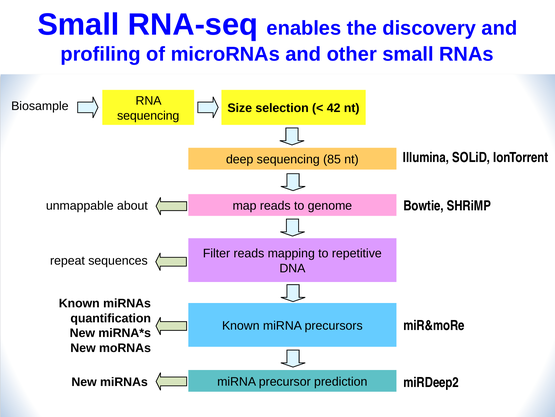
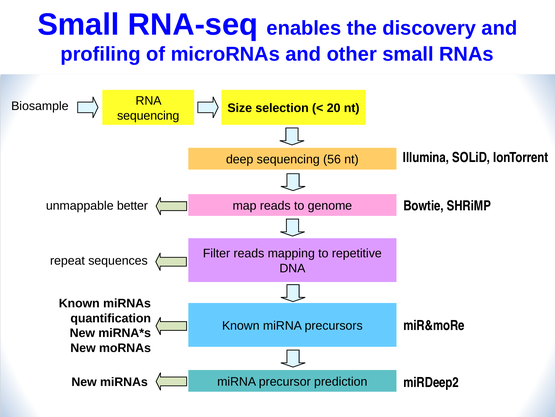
42: 42 -> 20
85: 85 -> 56
about: about -> better
